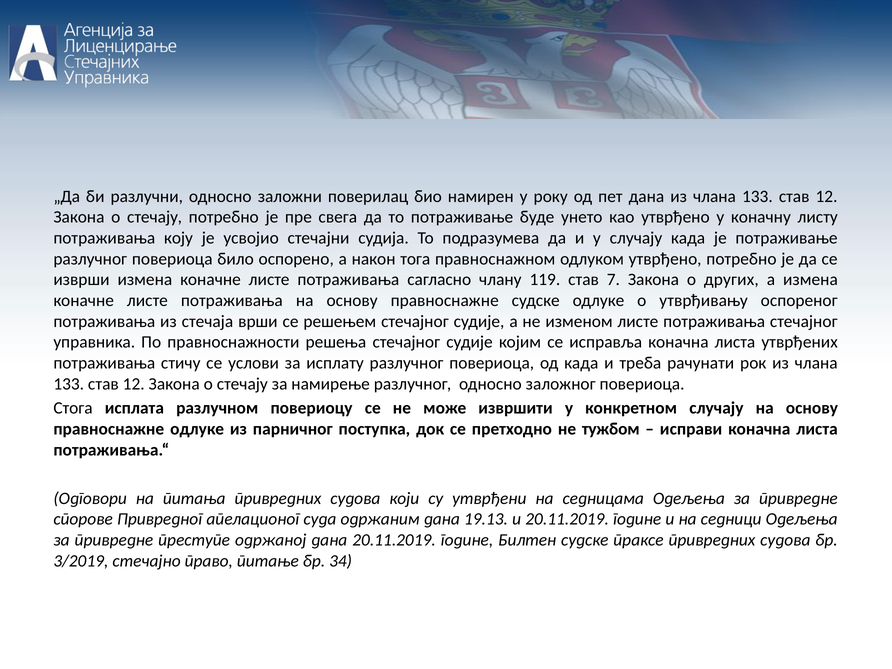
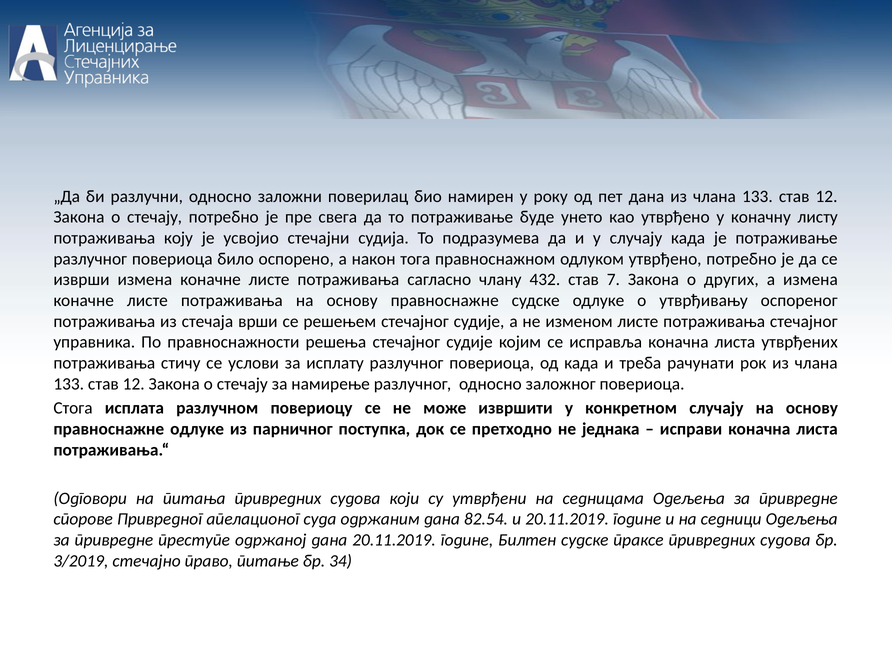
119: 119 -> 432
тужбом: тужбом -> једнака
19.13: 19.13 -> 82.54
